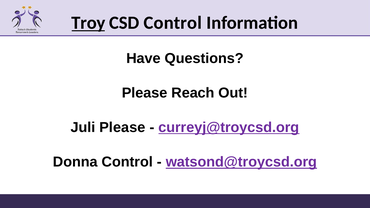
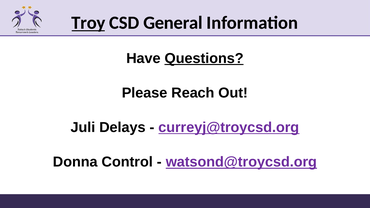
CSD Control: Control -> General
Questions underline: none -> present
Juli Please: Please -> Delays
